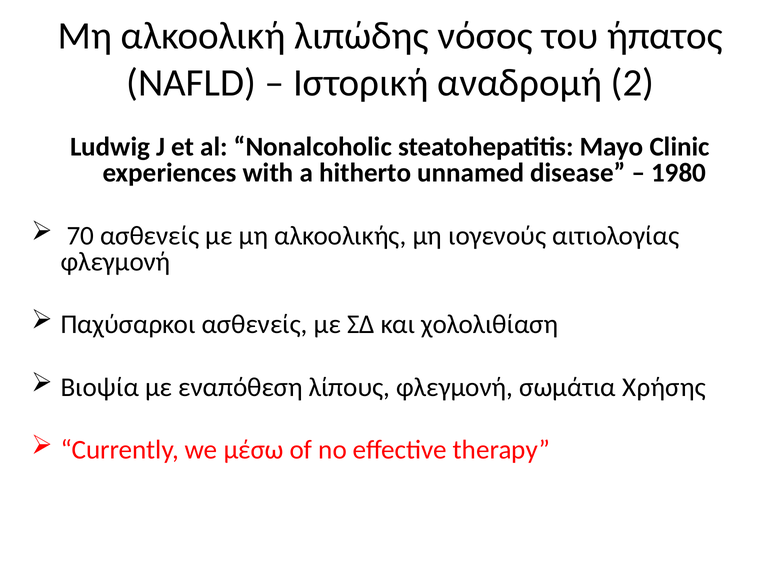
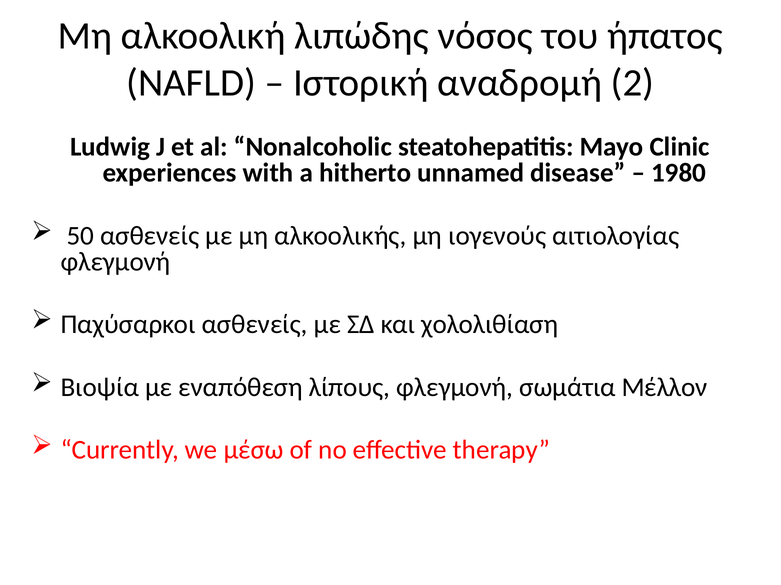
70: 70 -> 50
Χρήσης: Χρήσης -> Μέλλον
